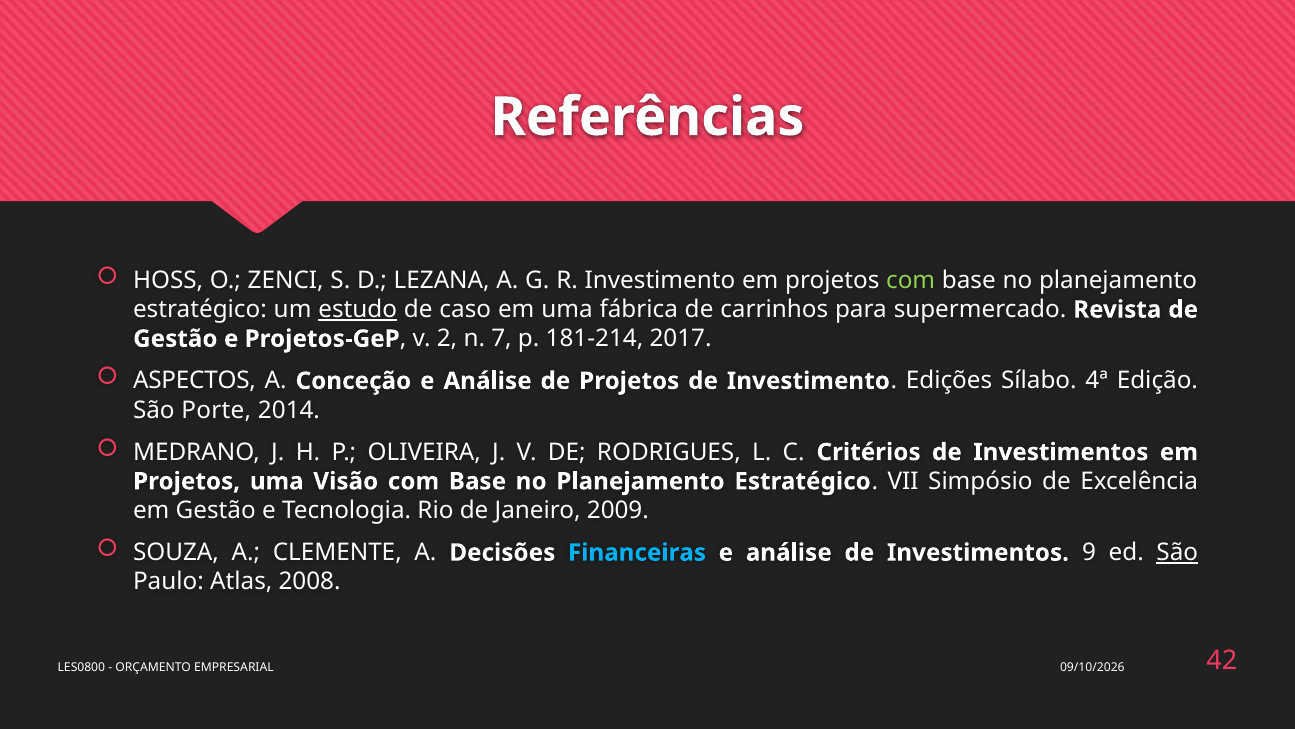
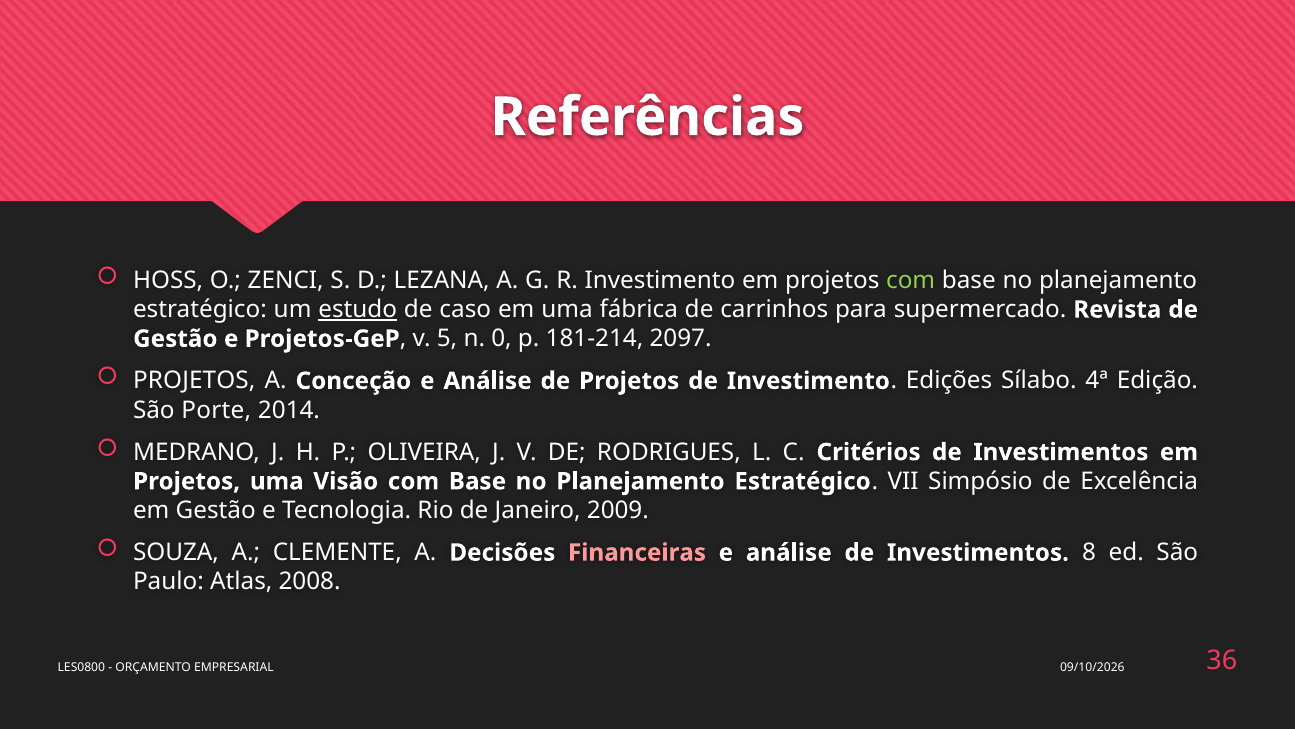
2: 2 -> 5
7: 7 -> 0
2017: 2017 -> 2097
ASPECTOS at (194, 381): ASPECTOS -> PROJETOS
Financeiras colour: light blue -> pink
9: 9 -> 8
São at (1177, 552) underline: present -> none
42: 42 -> 36
